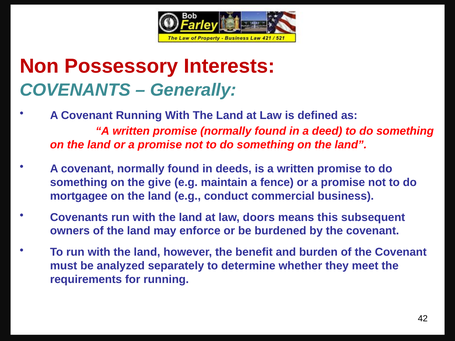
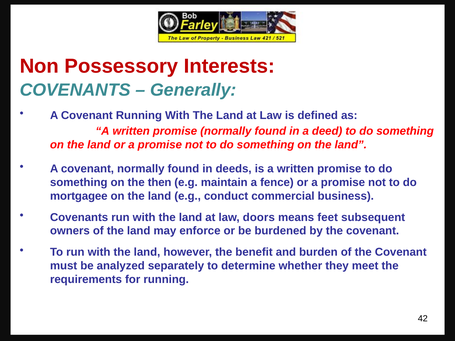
give: give -> then
this: this -> feet
